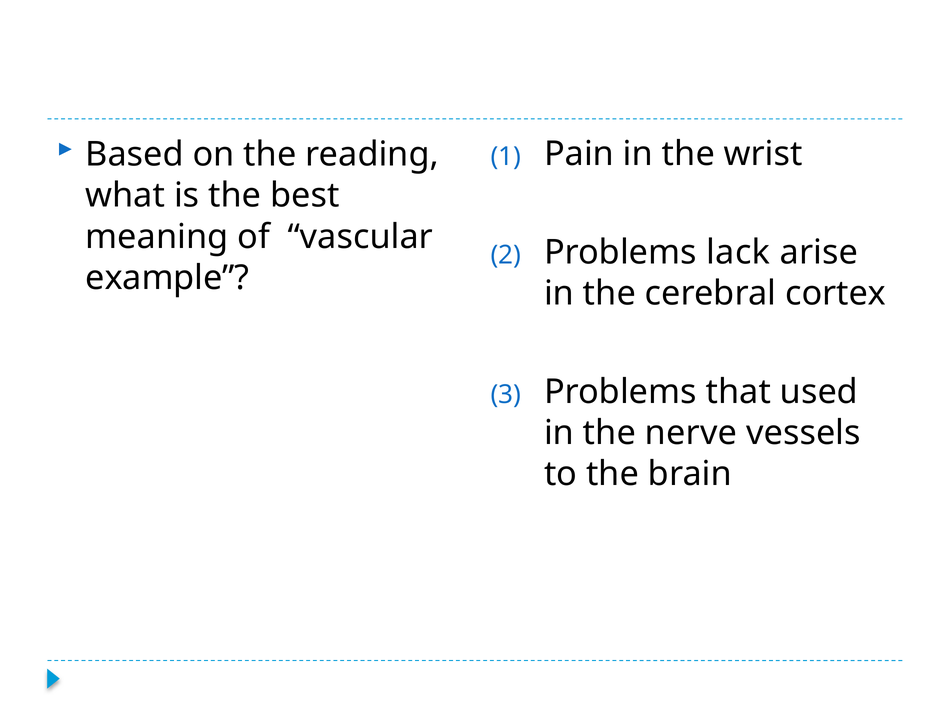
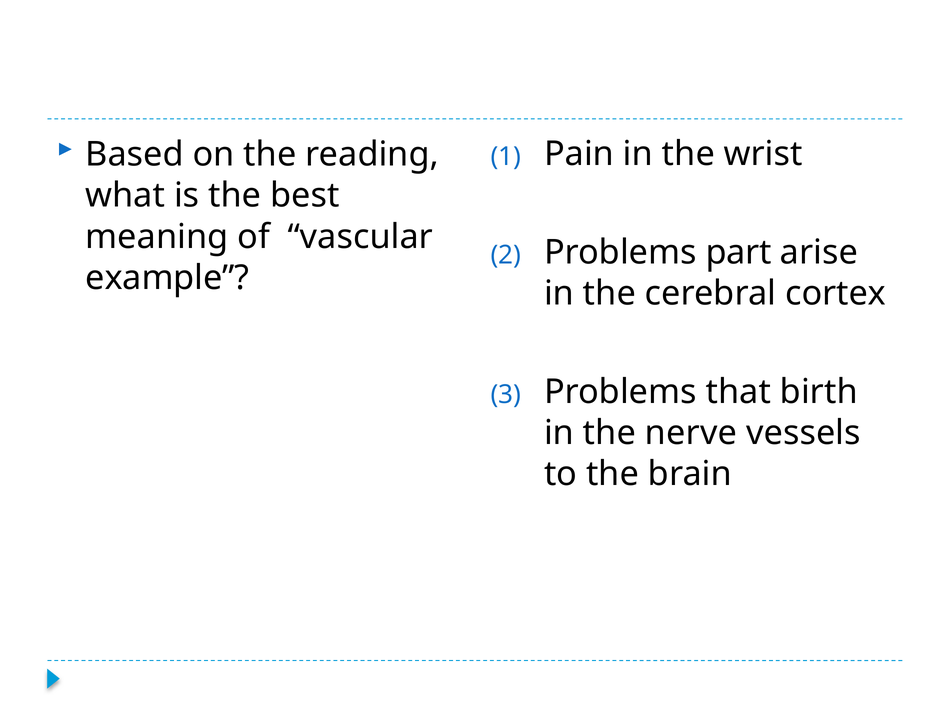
lack: lack -> part
used: used -> birth
